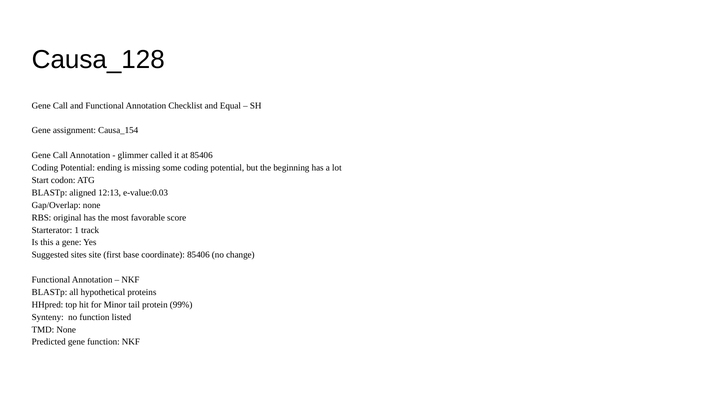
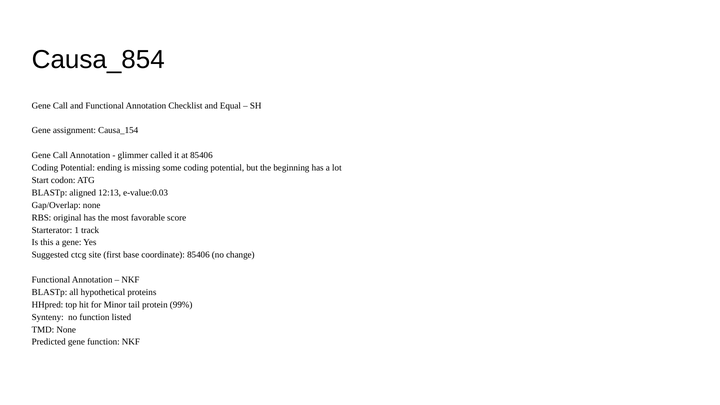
Causa_128: Causa_128 -> Causa_854
sites: sites -> ctcg
